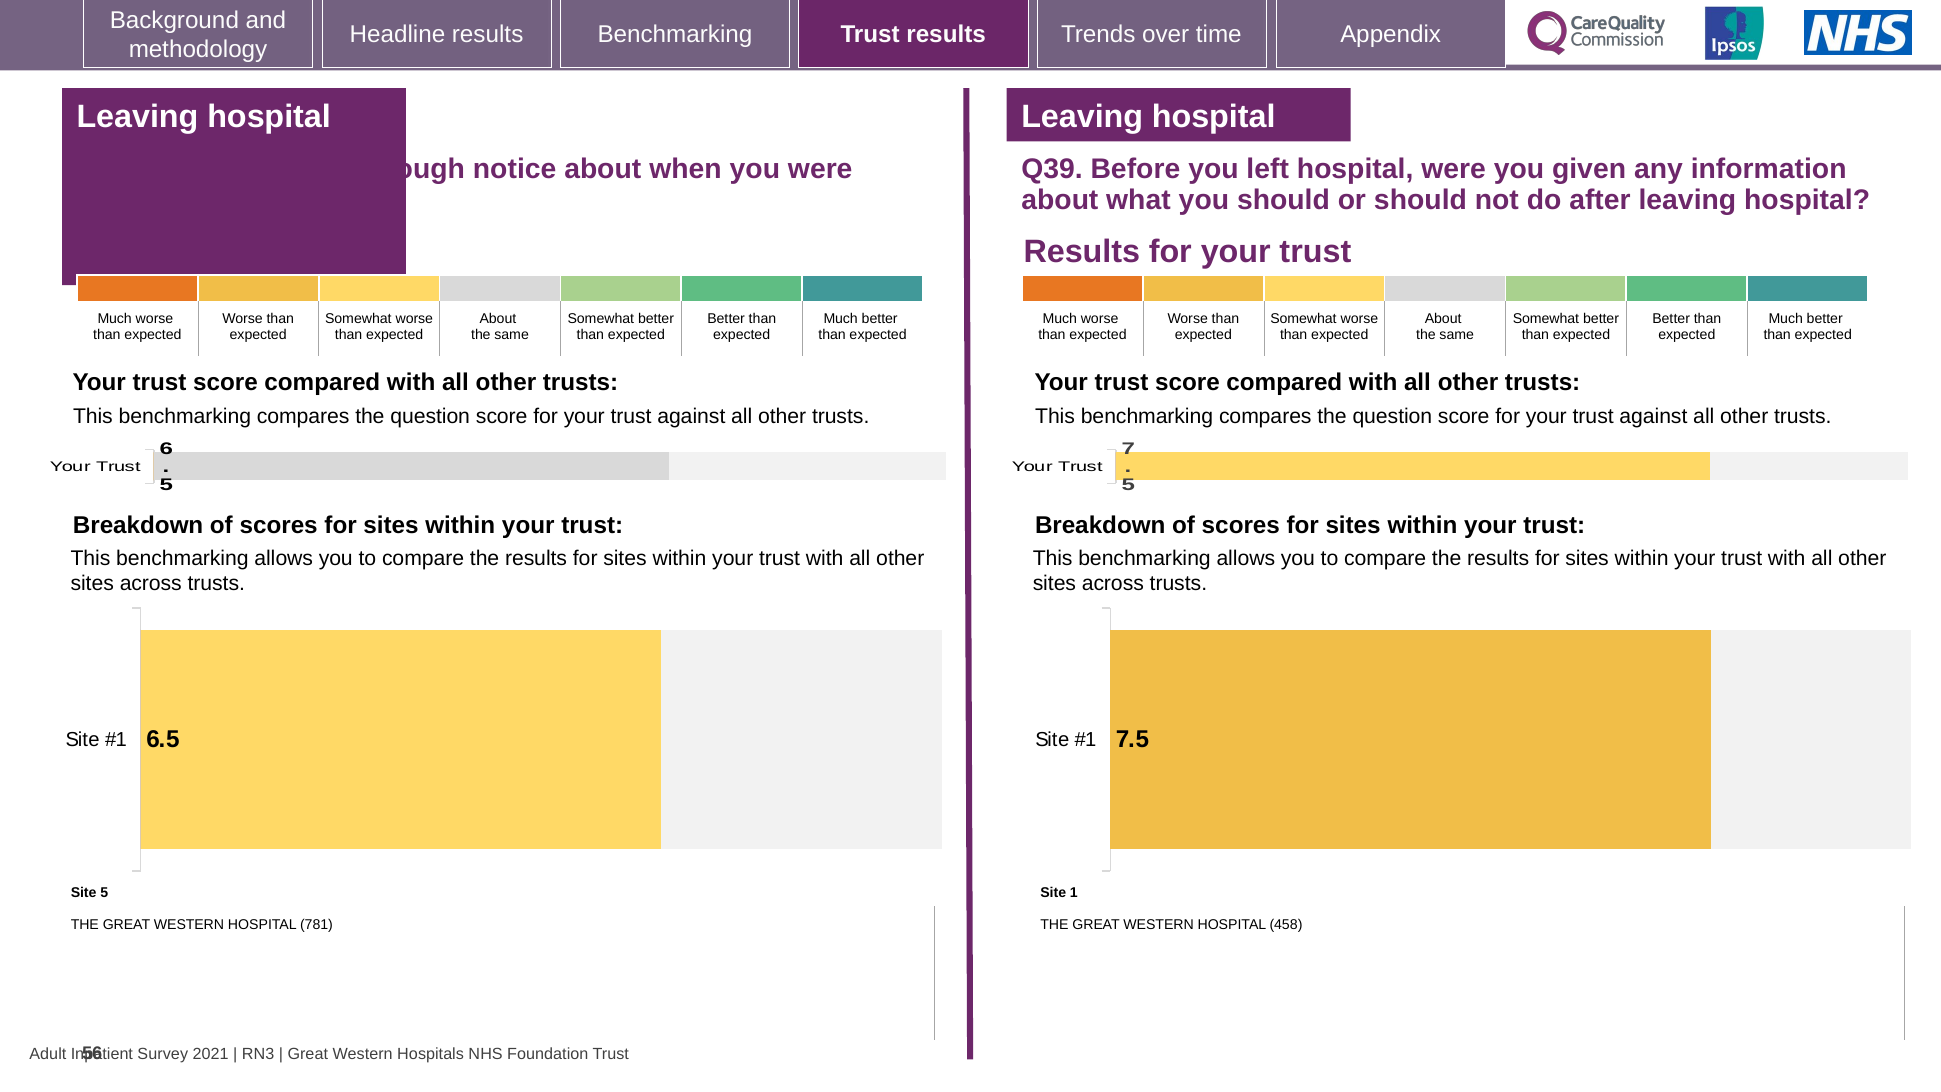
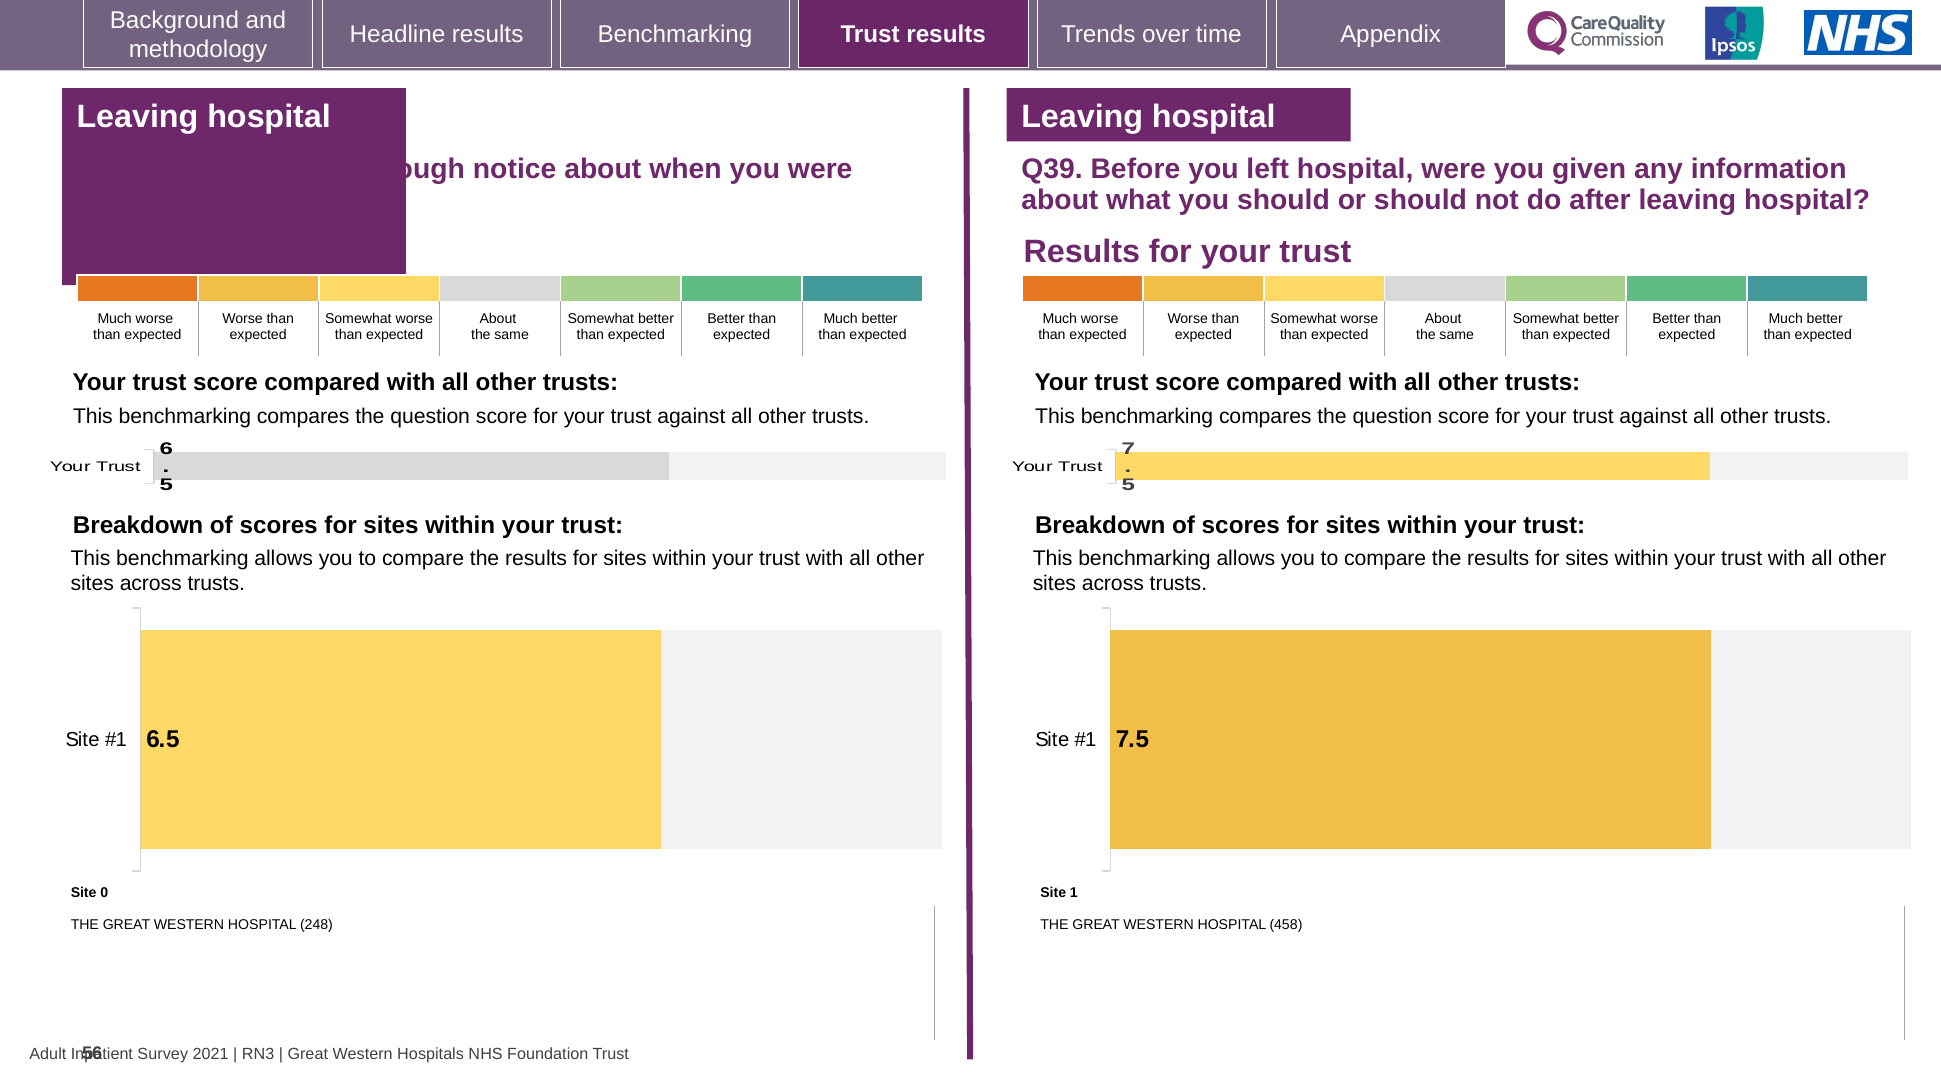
Site 5: 5 -> 0
781: 781 -> 248
